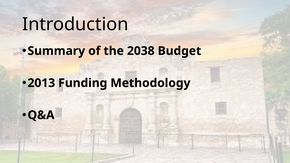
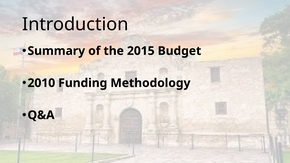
2038: 2038 -> 2015
2013: 2013 -> 2010
